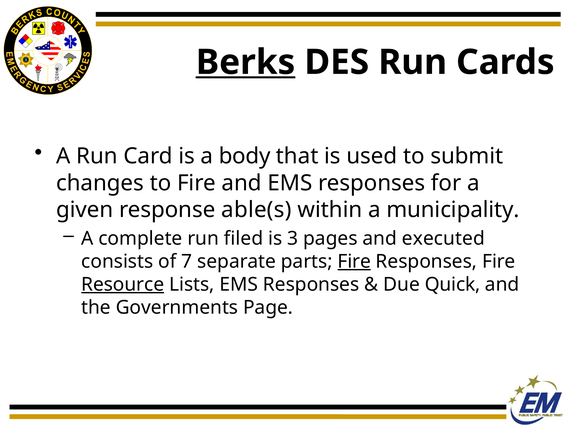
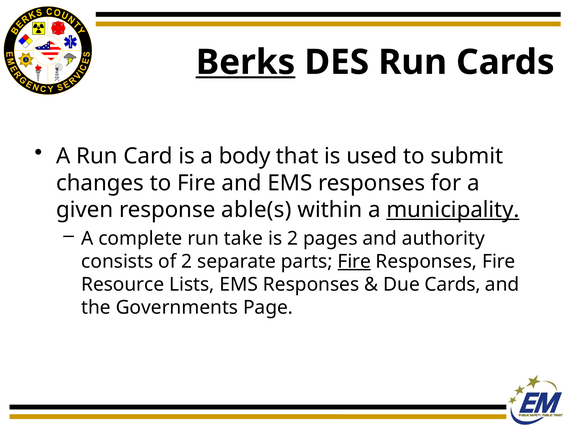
municipality underline: none -> present
filed: filed -> take
is 3: 3 -> 2
executed: executed -> authority
of 7: 7 -> 2
Resource underline: present -> none
Due Quick: Quick -> Cards
